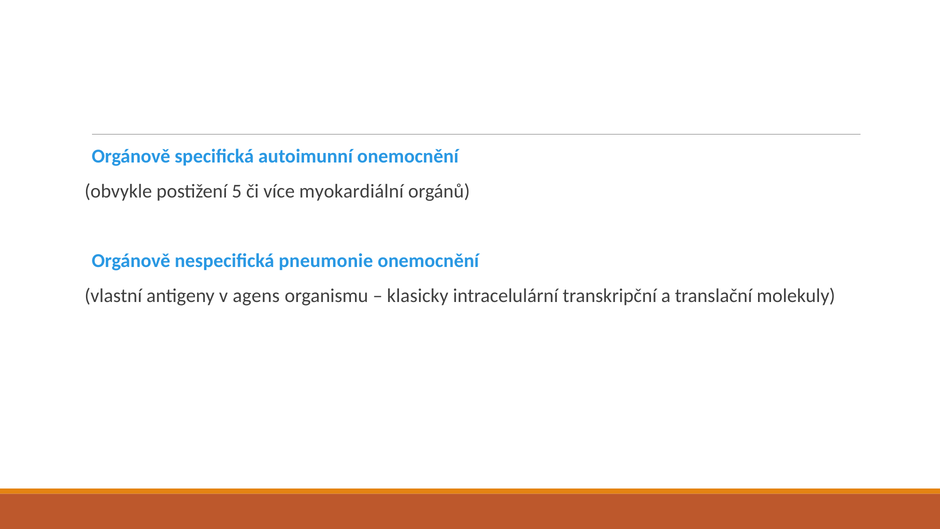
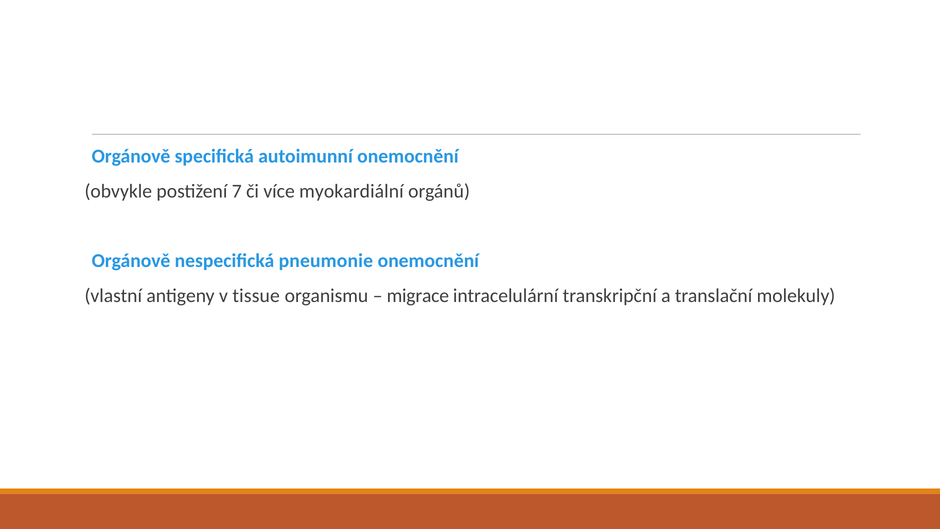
5: 5 -> 7
agens: agens -> tissue
klasicky: klasicky -> migrace
